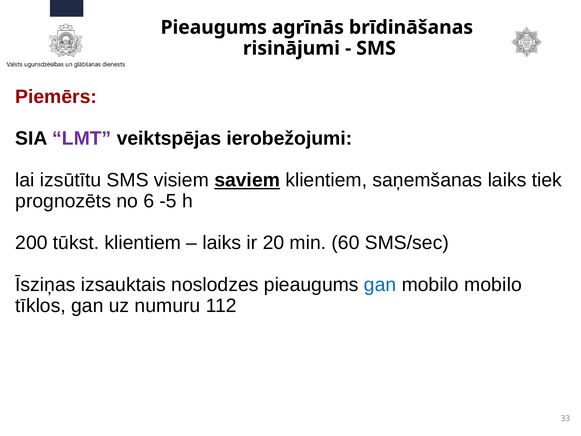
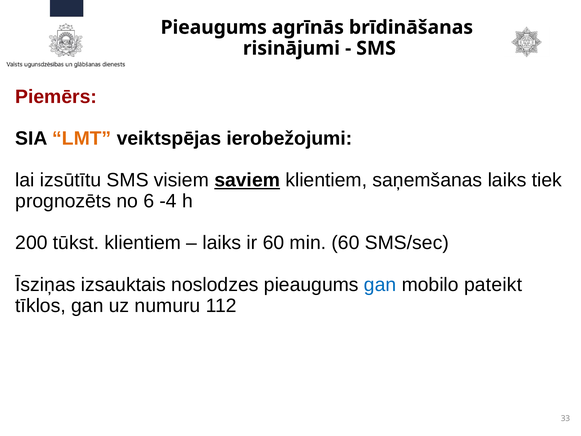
LMT colour: purple -> orange
-5: -5 -> -4
ir 20: 20 -> 60
mobilo mobilo: mobilo -> pateikt
